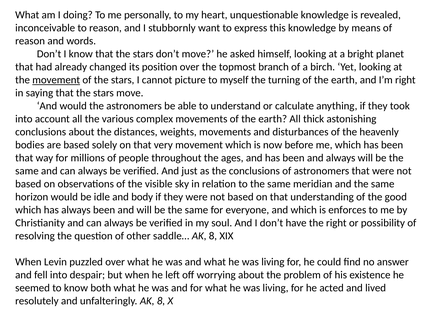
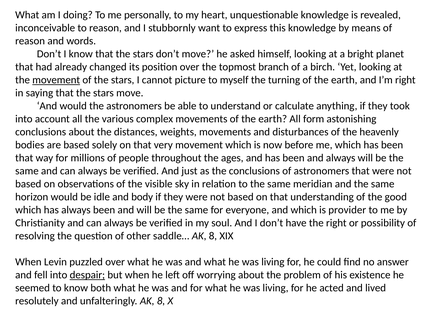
thick: thick -> form
enforces: enforces -> provider
despair underline: none -> present
